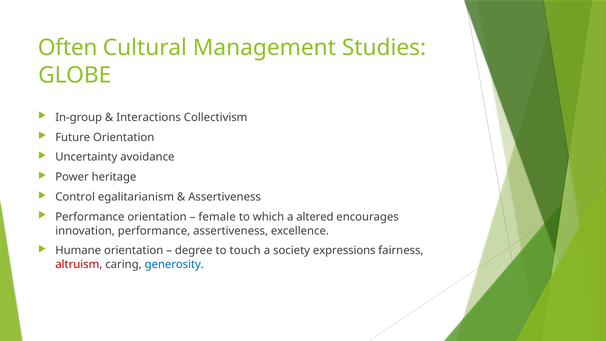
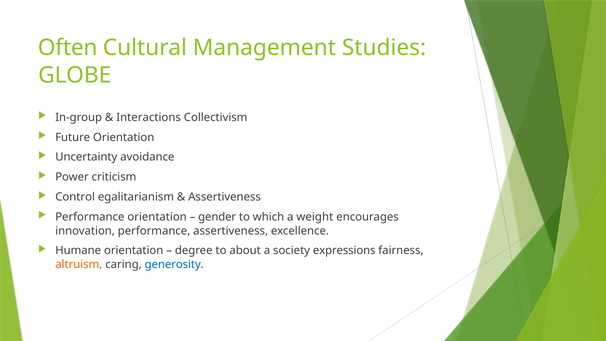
heritage: heritage -> criticism
female: female -> gender
altered: altered -> weight
touch: touch -> about
altruism colour: red -> orange
